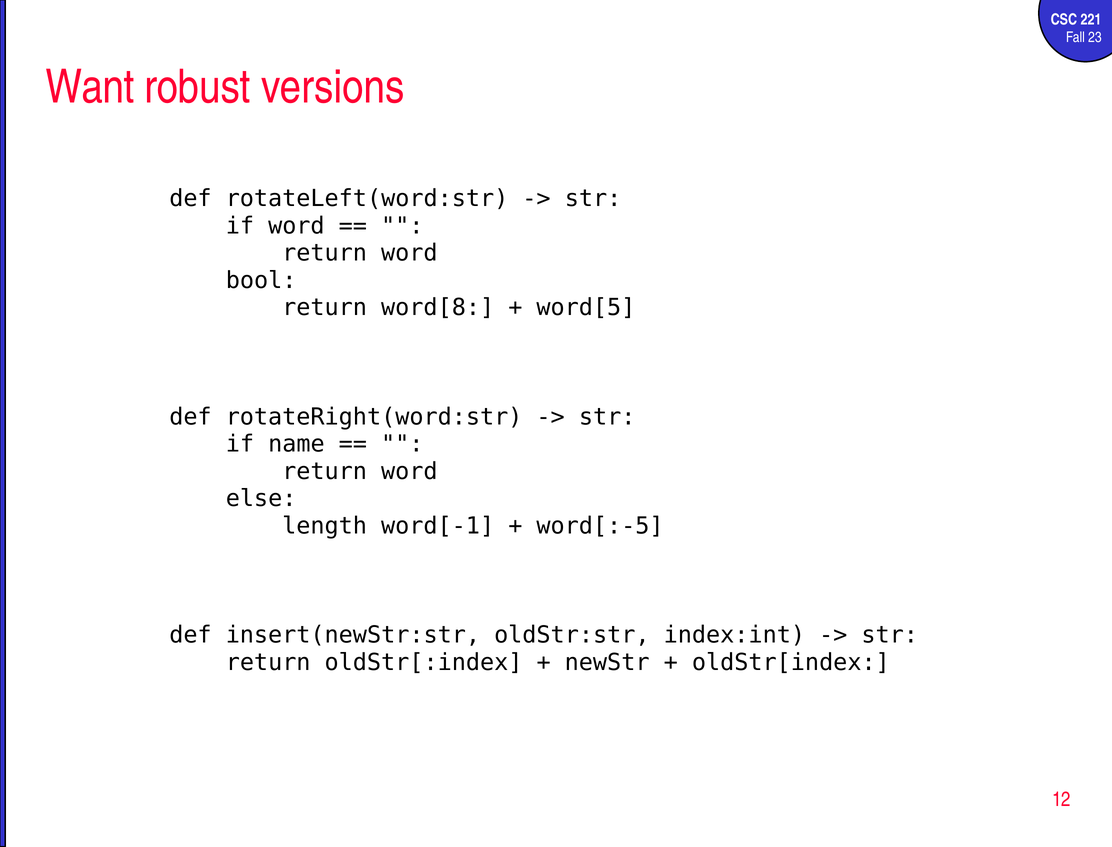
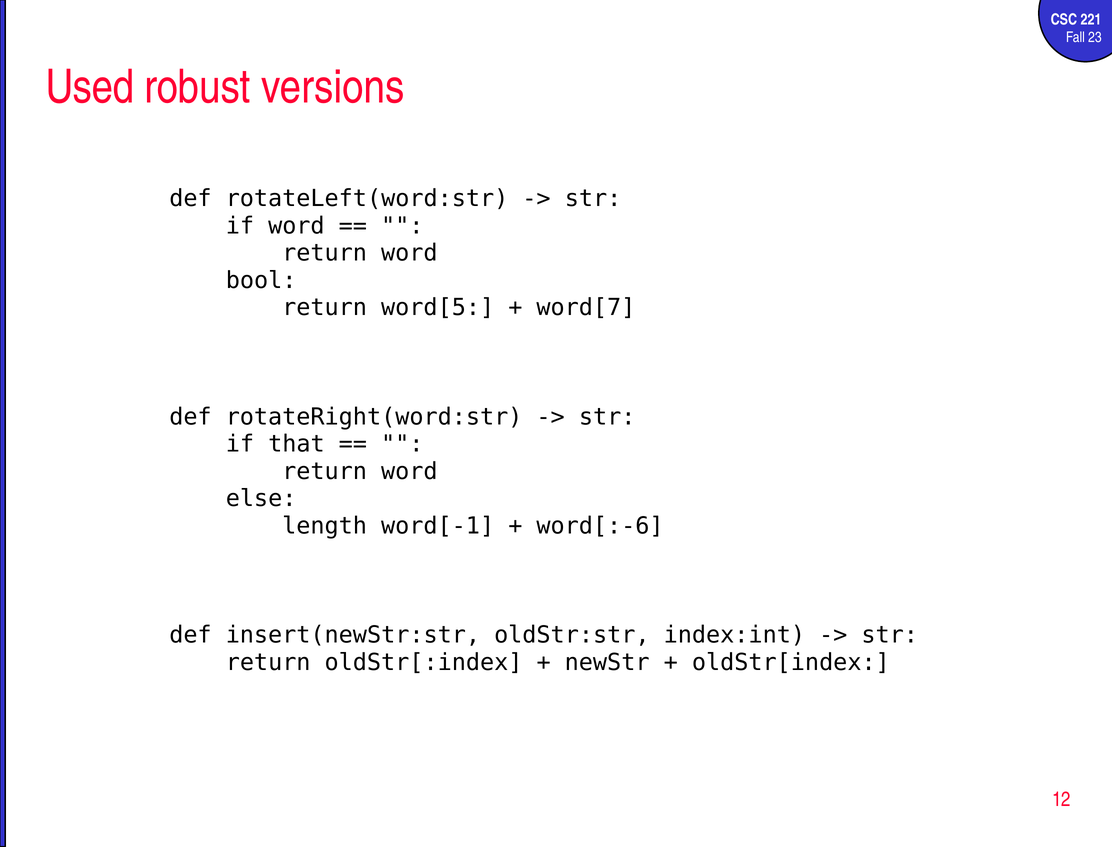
Want: Want -> Used
word[8: word[8 -> word[5
word[5: word[5 -> word[7
name: name -> that
word[:-5: word[:-5 -> word[:-6
